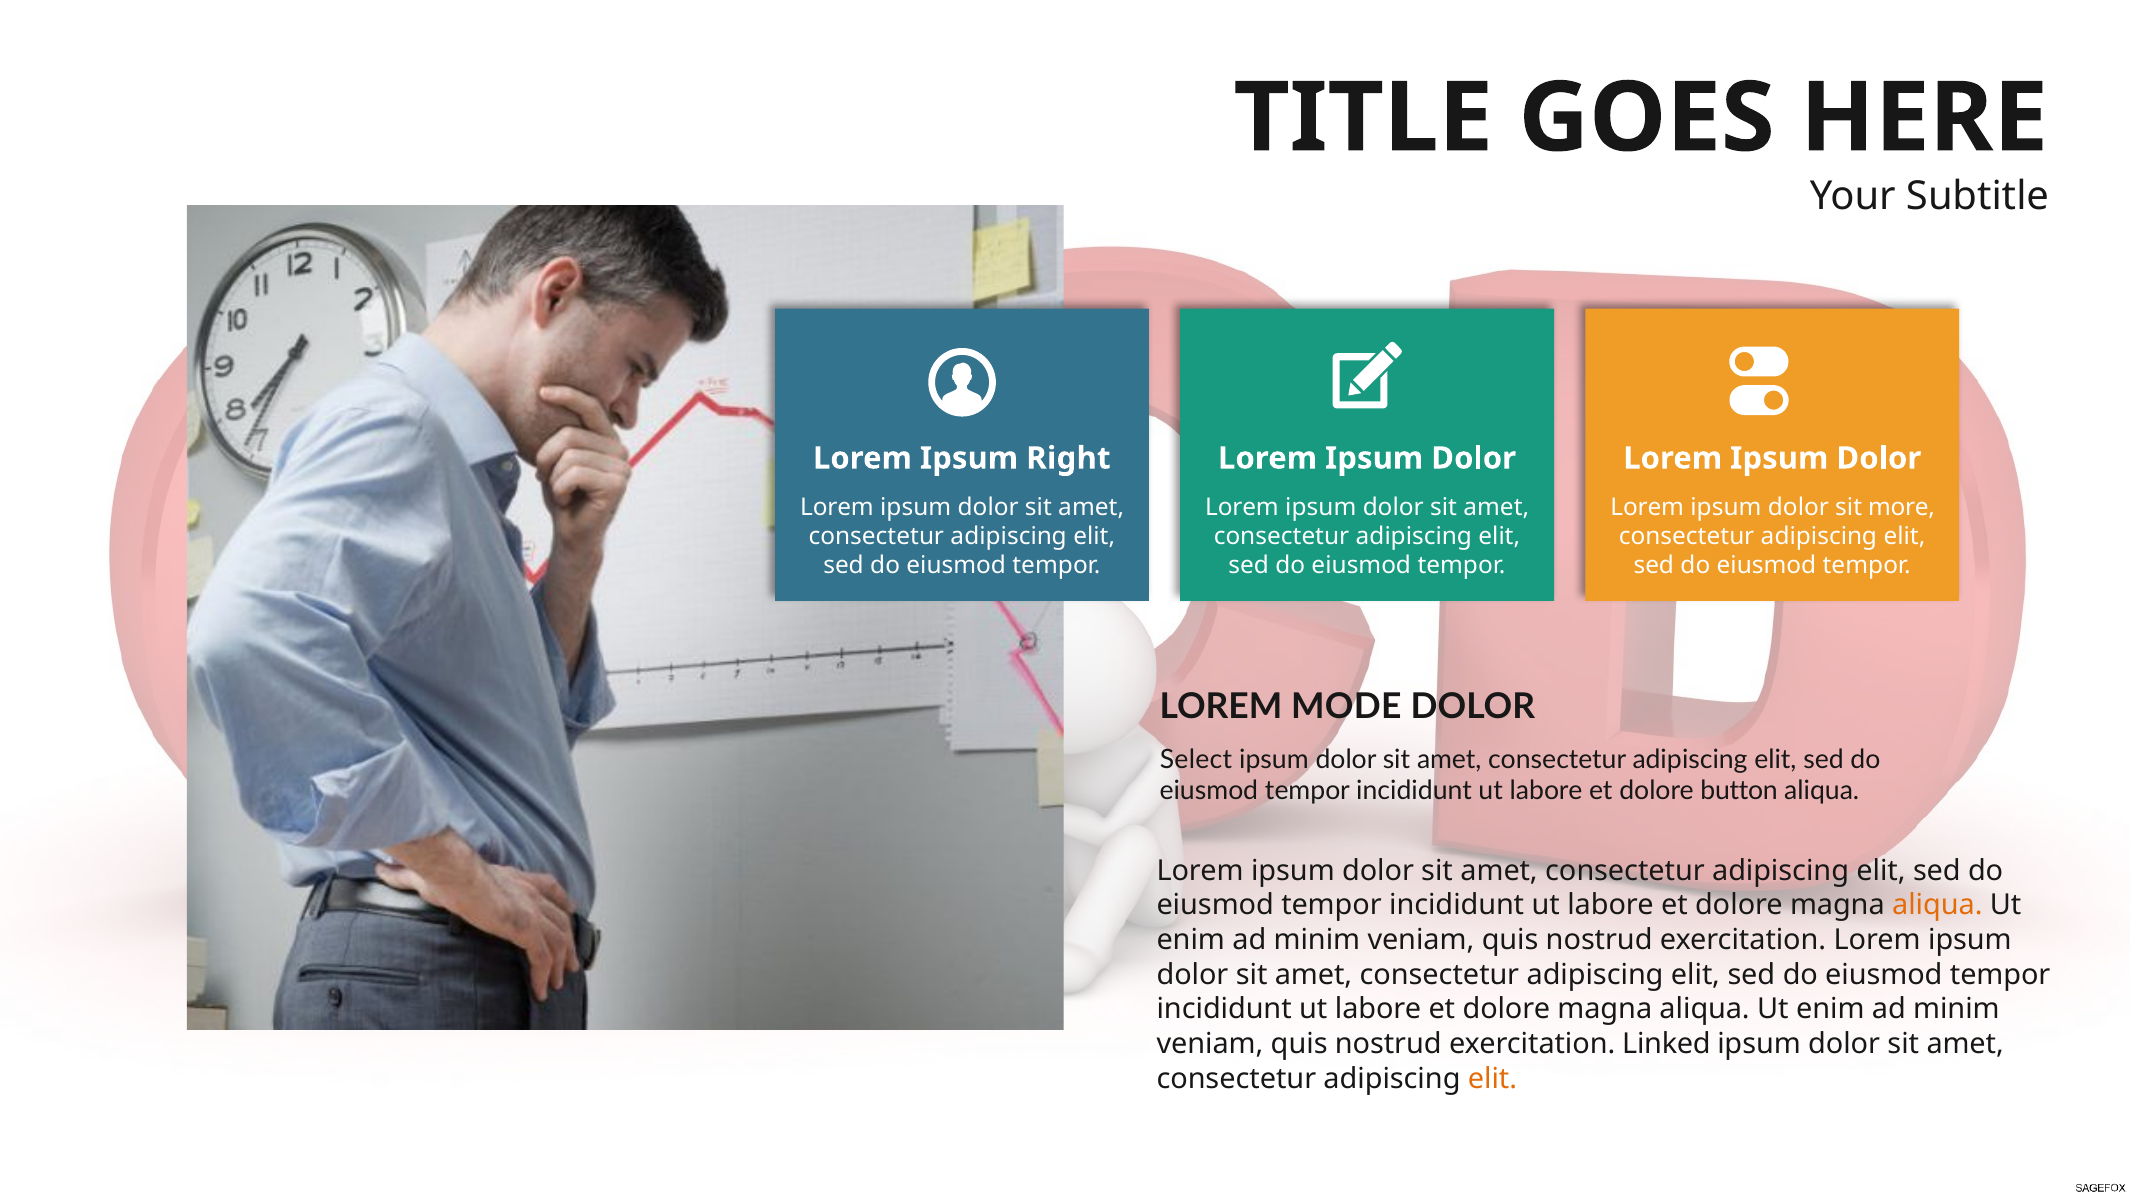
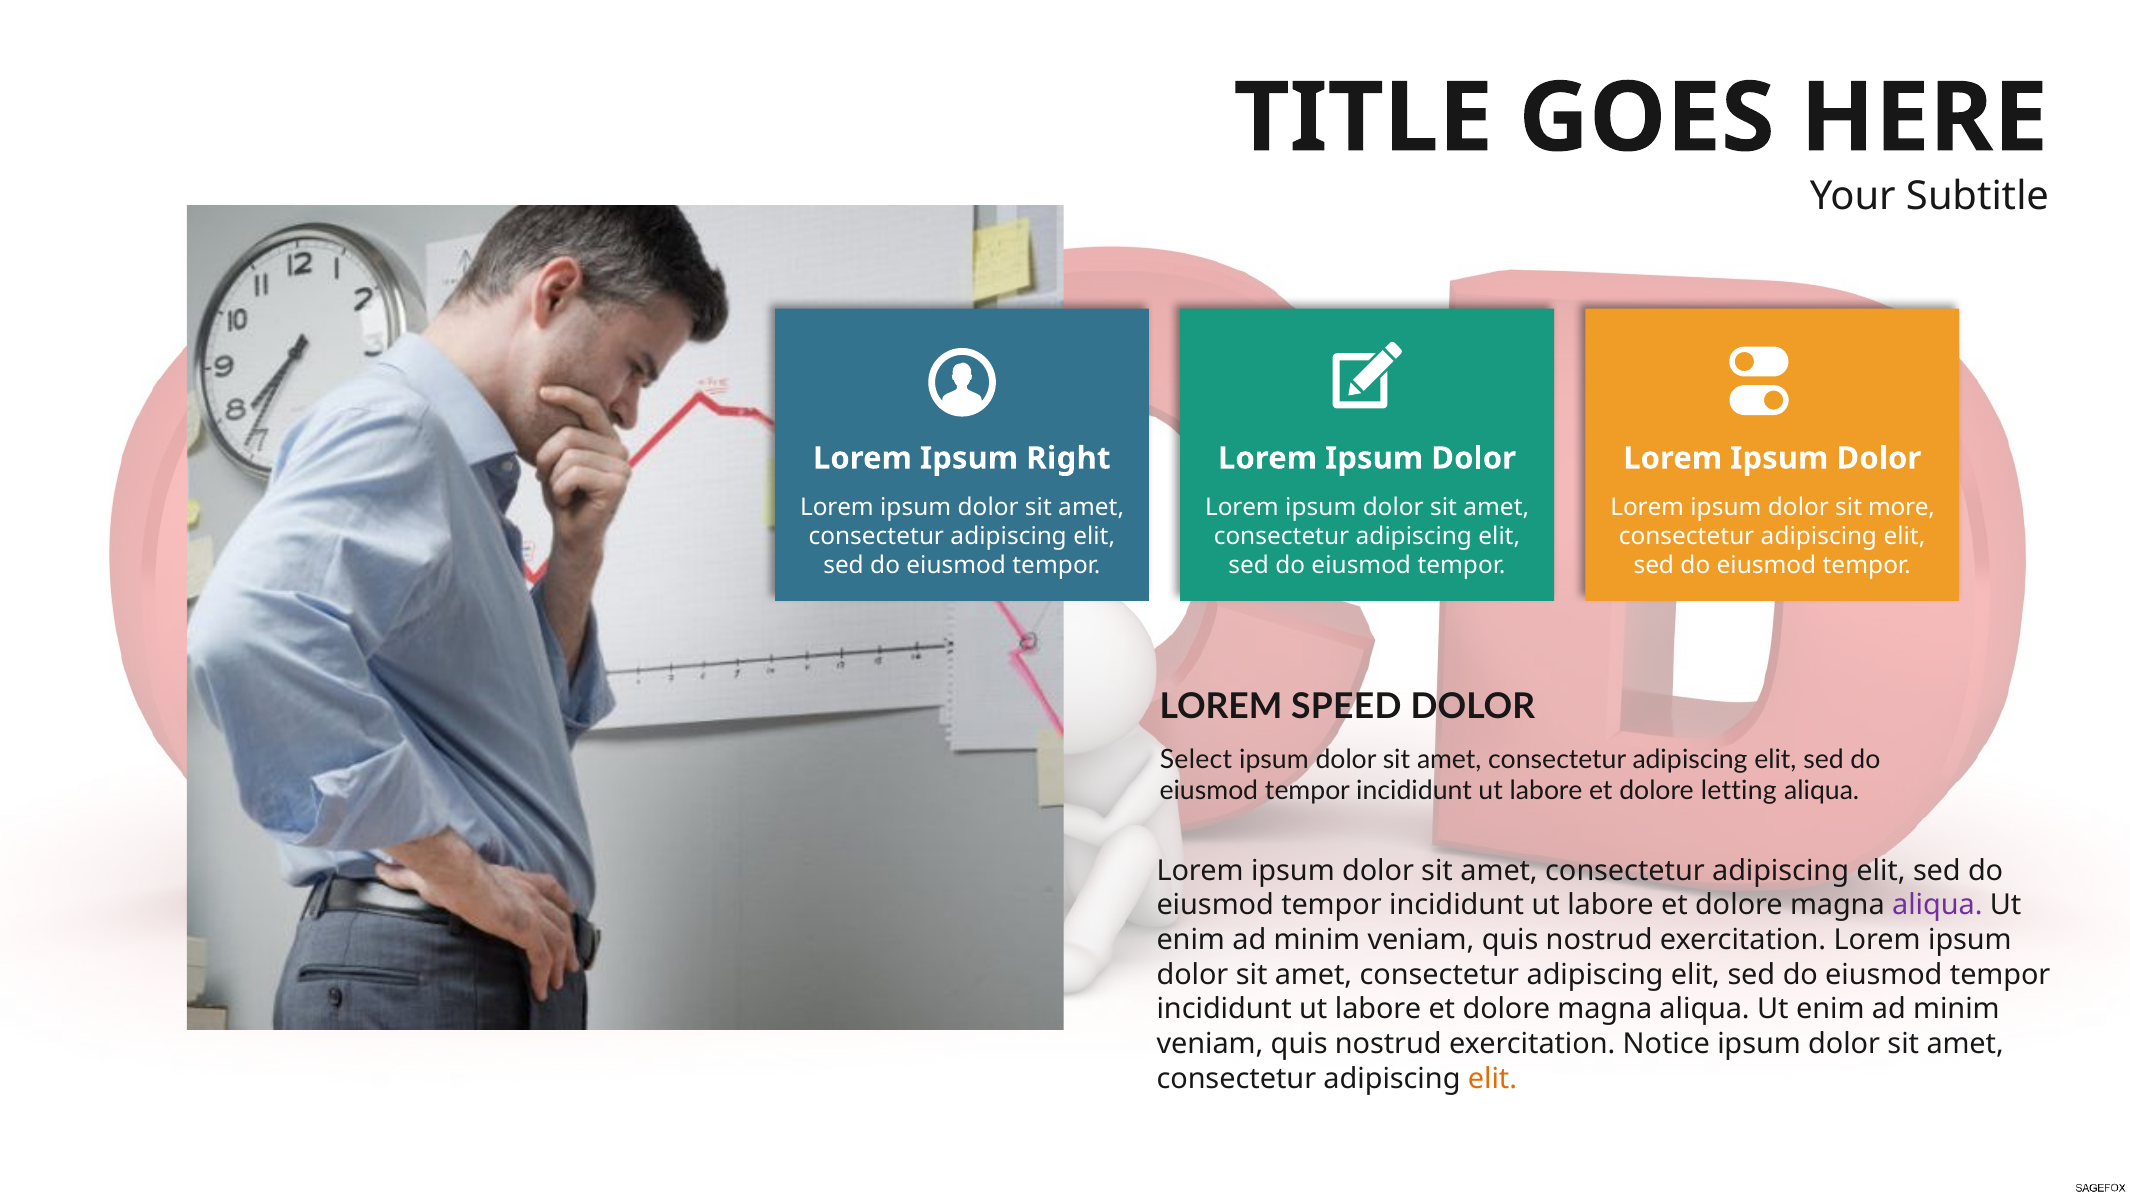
MODE: MODE -> SPEED
button: button -> letting
aliqua at (1937, 905) colour: orange -> purple
Linked: Linked -> Notice
